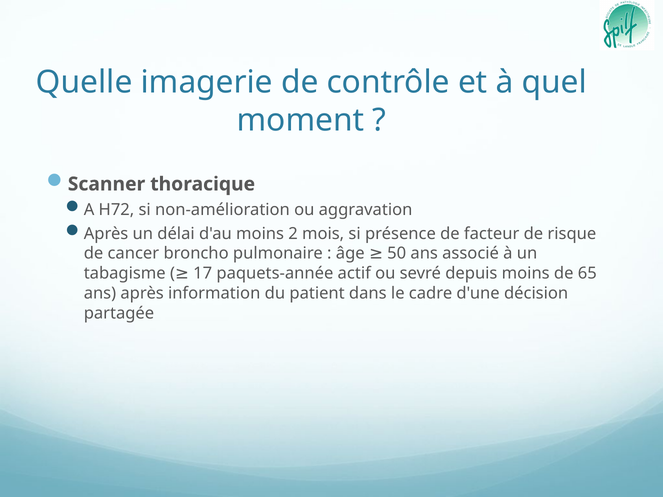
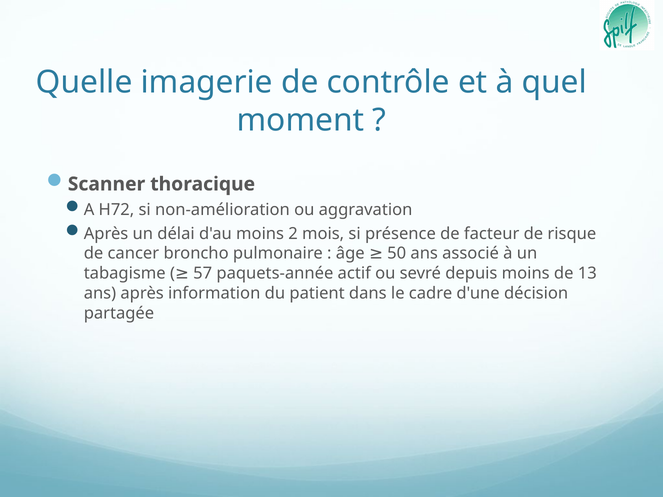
17: 17 -> 57
65: 65 -> 13
